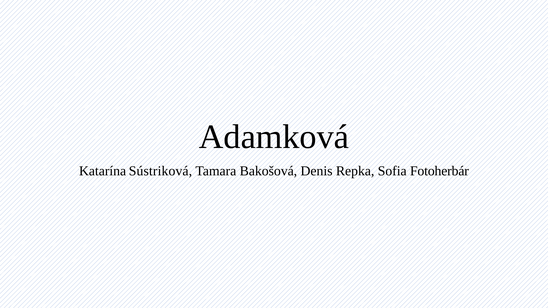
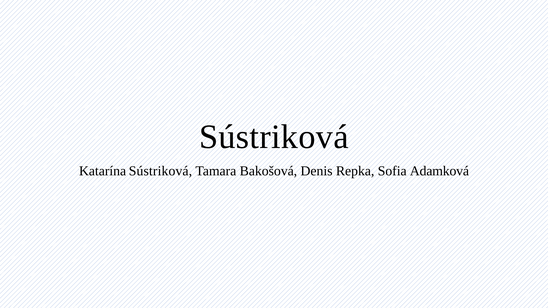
Adamková at (274, 137): Adamková -> Sústriková
Fotoherbár: Fotoherbár -> Adamková
